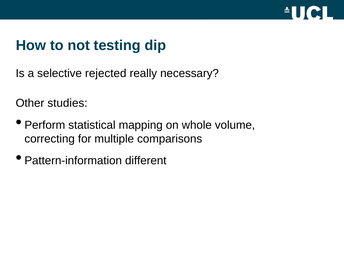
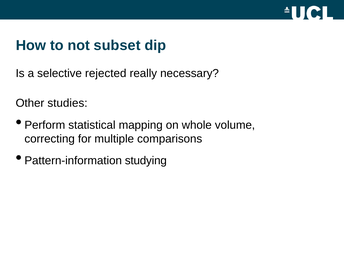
testing: testing -> subset
different: different -> studying
